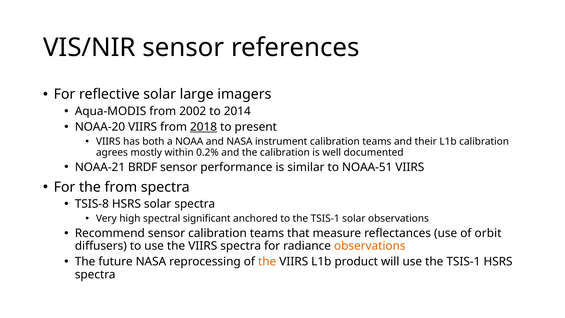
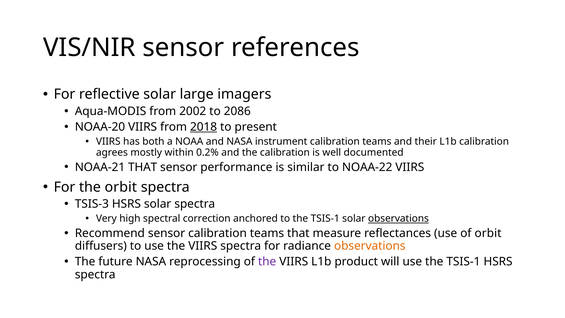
2014: 2014 -> 2086
NOAA-21 BRDF: BRDF -> THAT
NOAA-51: NOAA-51 -> NOAA-22
the from: from -> orbit
TSIS-8: TSIS-8 -> TSIS-3
significant: significant -> correction
observations at (398, 219) underline: none -> present
the at (267, 262) colour: orange -> purple
